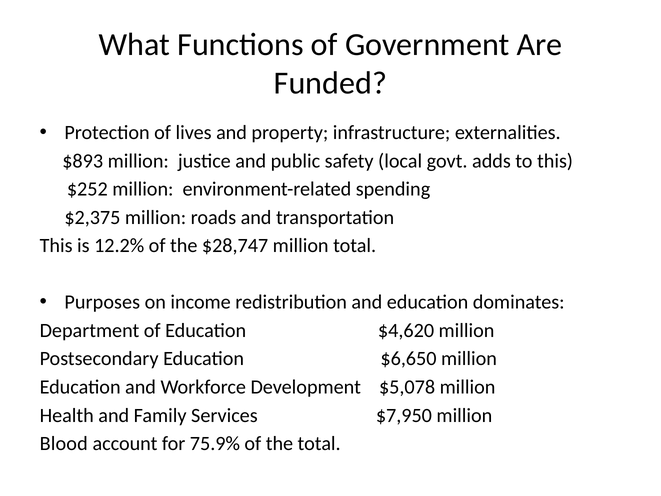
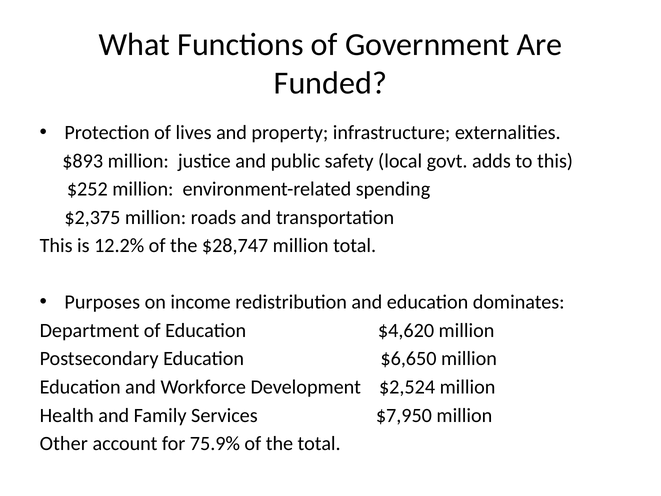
$5,078: $5,078 -> $2,524
Blood: Blood -> Other
